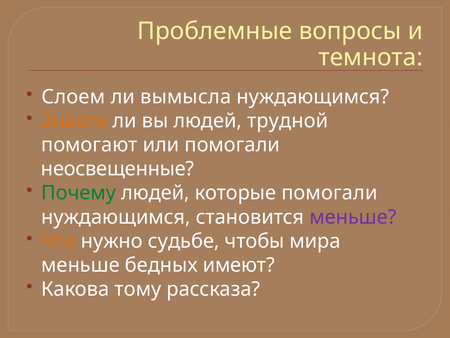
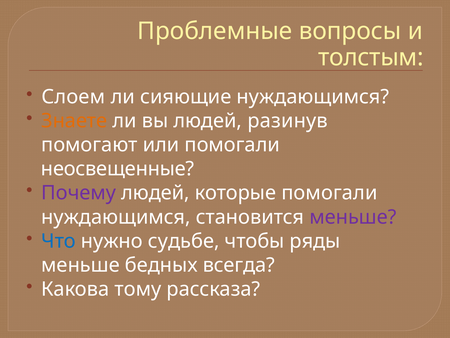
темнота: темнота -> толстым
вымысла: вымысла -> сияющие
трудной: трудной -> разинув
Почему colour: green -> purple
Что colour: orange -> blue
мира: мира -> ряды
имеют: имеют -> всегда
